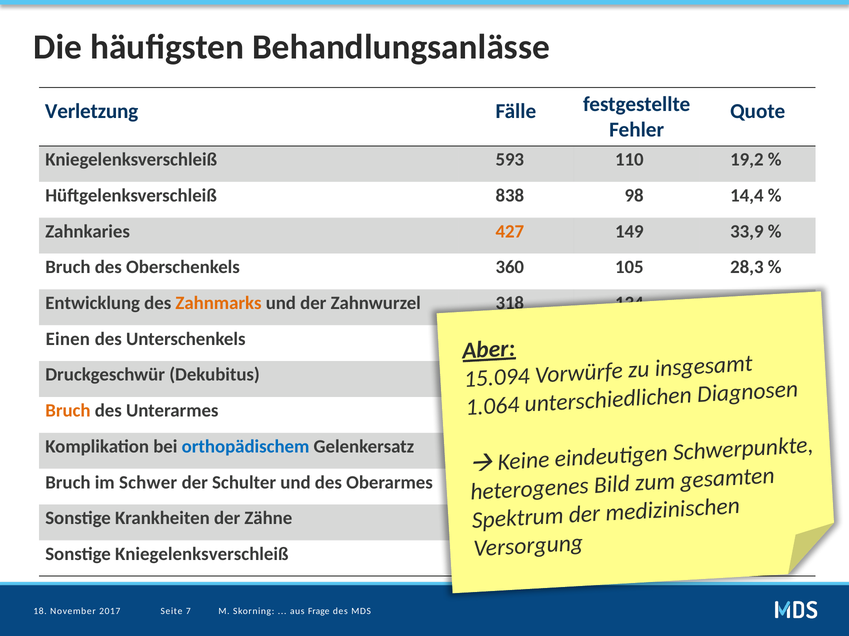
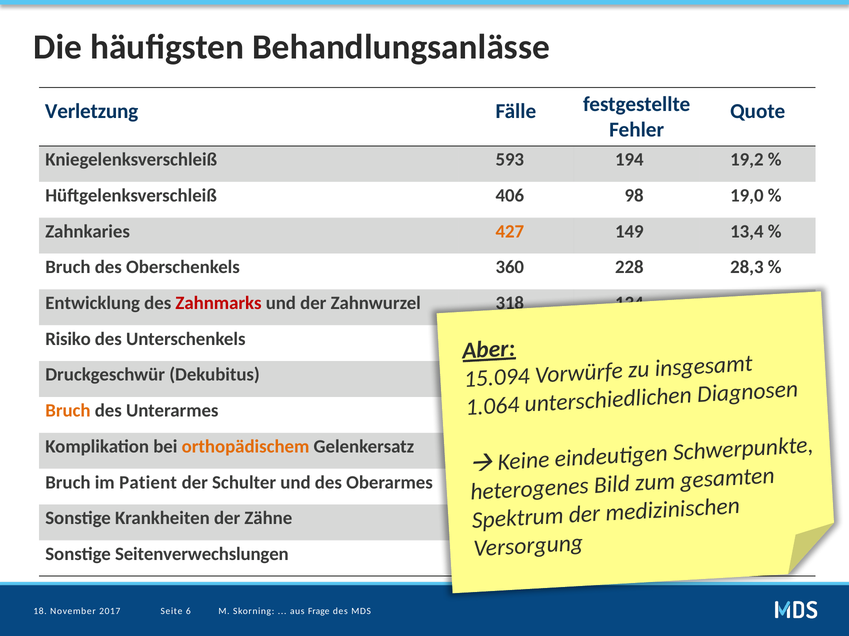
110: 110 -> 194
838: 838 -> 406
14,4: 14,4 -> 19,0
33,9: 33,9 -> 13,4
105: 105 -> 228
Zahnmarks colour: orange -> red
Einen: Einen -> Risiko
orthopädischem colour: blue -> orange
Schwer: Schwer -> Patient
Sonstige Kniegelenksverschleiß: Kniegelenksverschleiß -> Seitenverwechslungen
7: 7 -> 6
